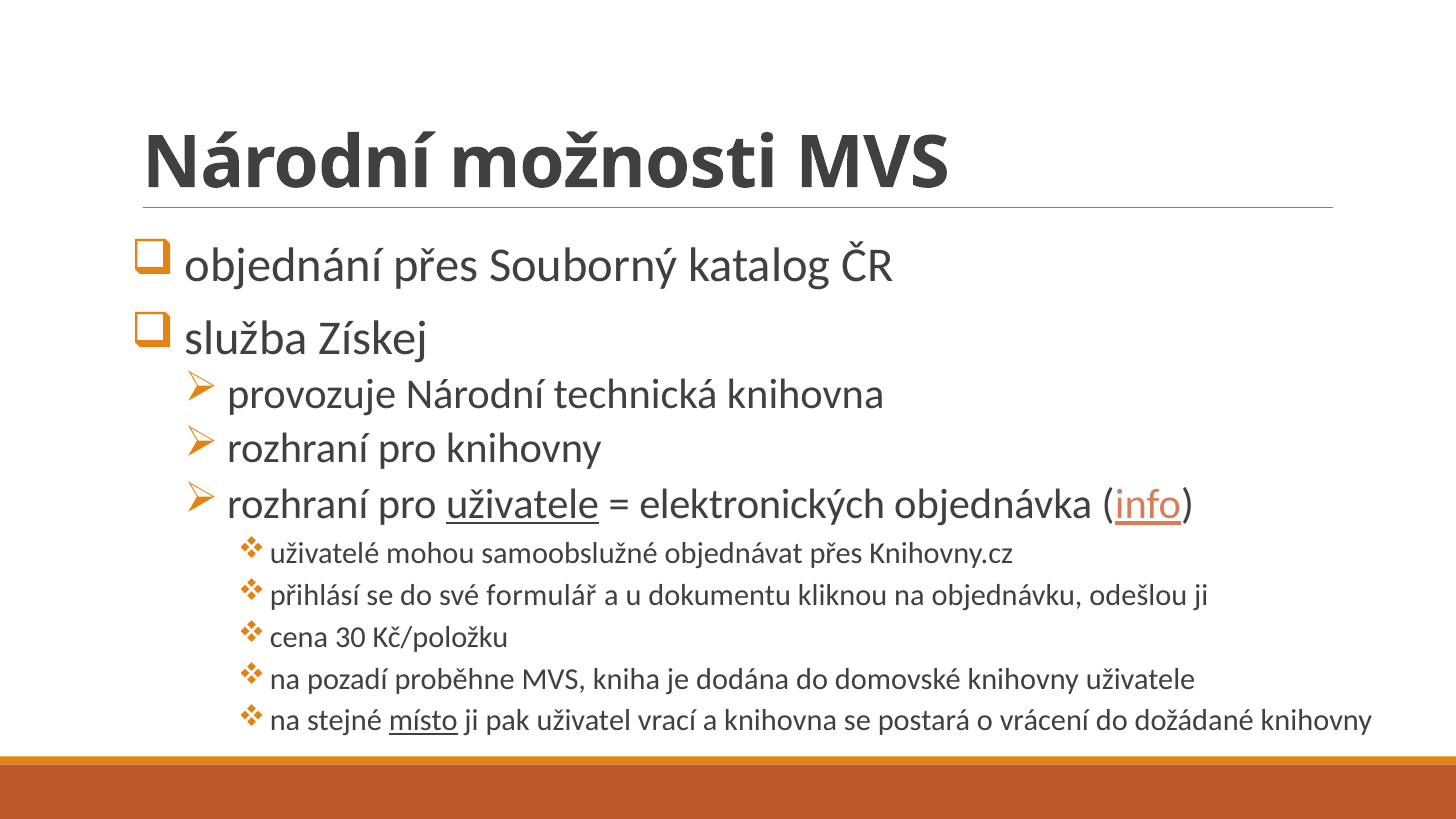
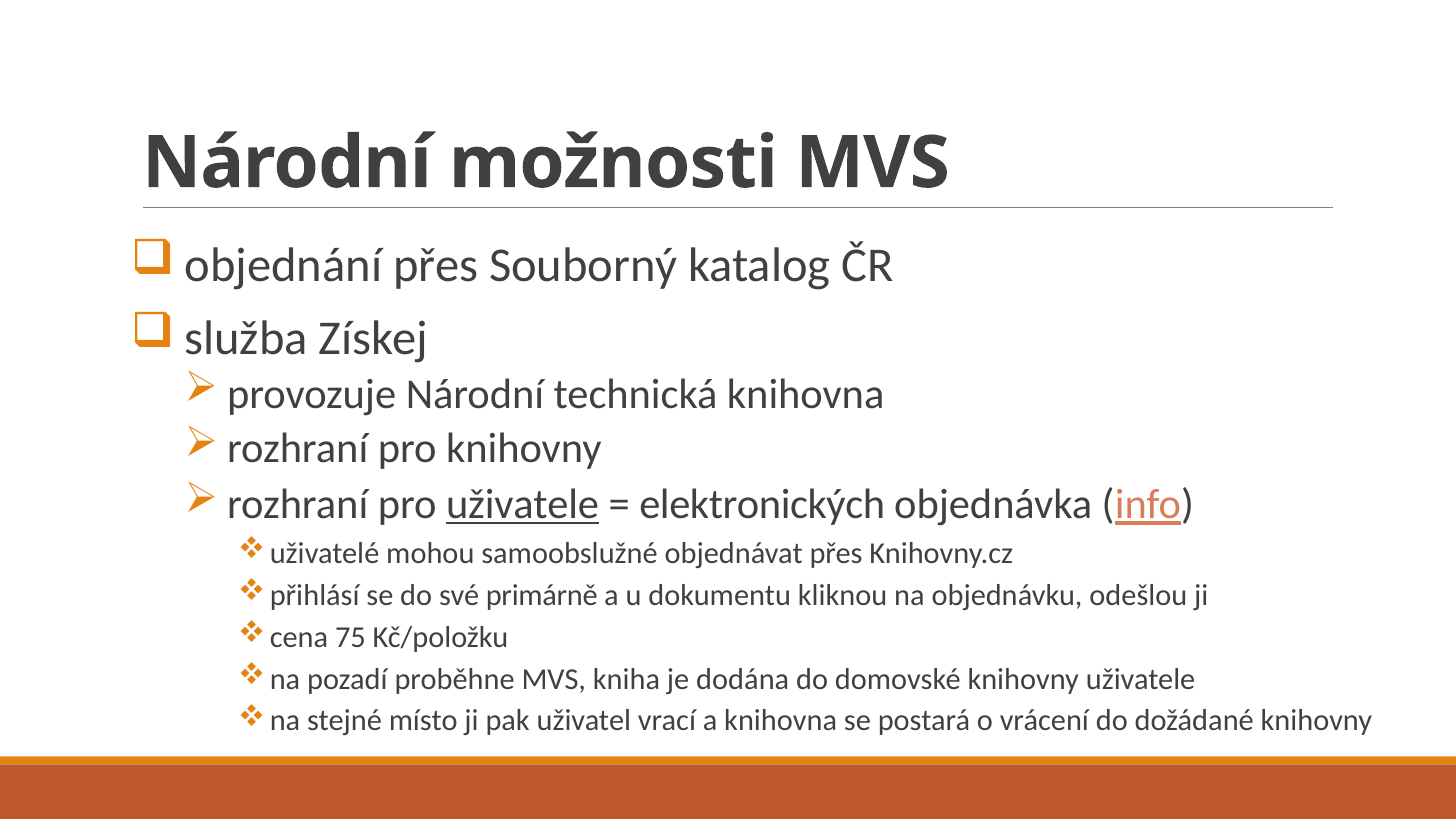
formulář: formulář -> primárně
30: 30 -> 75
místo underline: present -> none
